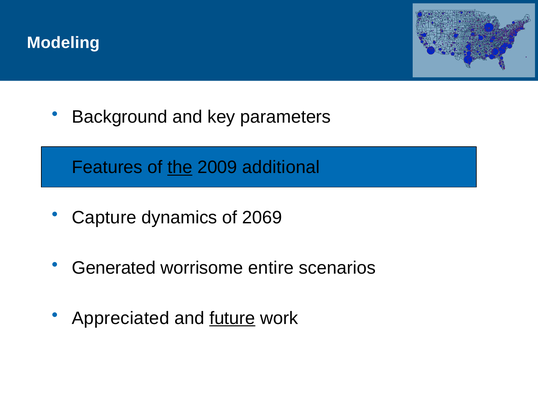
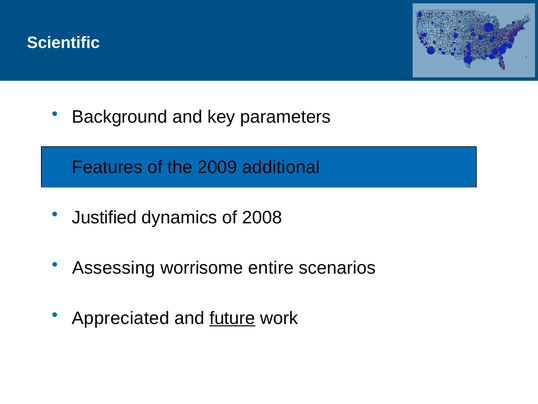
Modeling: Modeling -> Scientific
the underline: present -> none
Capture: Capture -> Justified
2069: 2069 -> 2008
Generated: Generated -> Assessing
